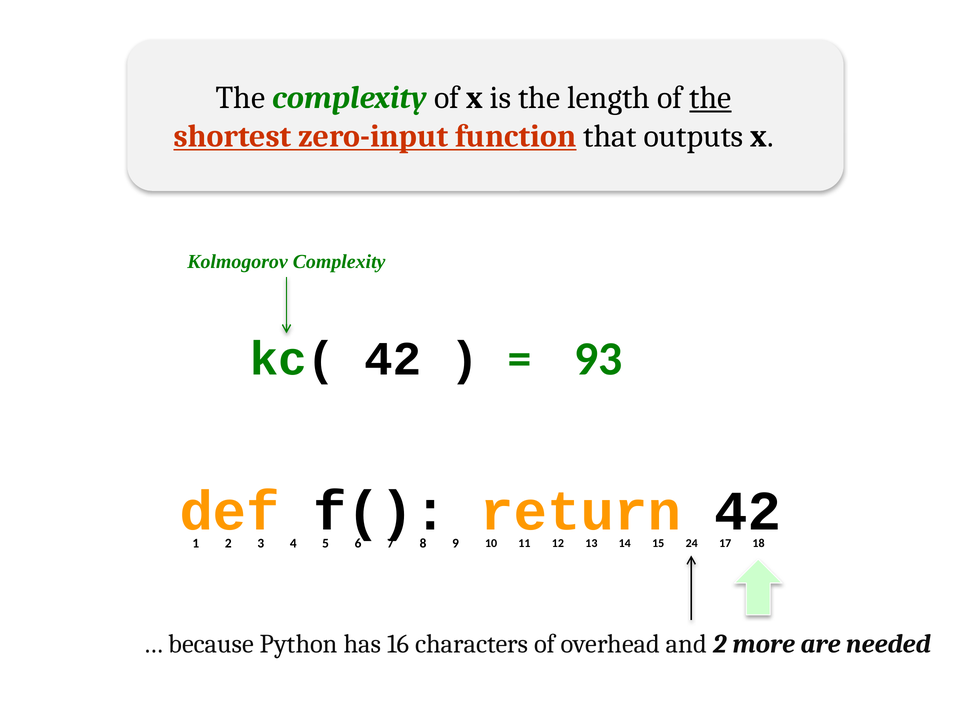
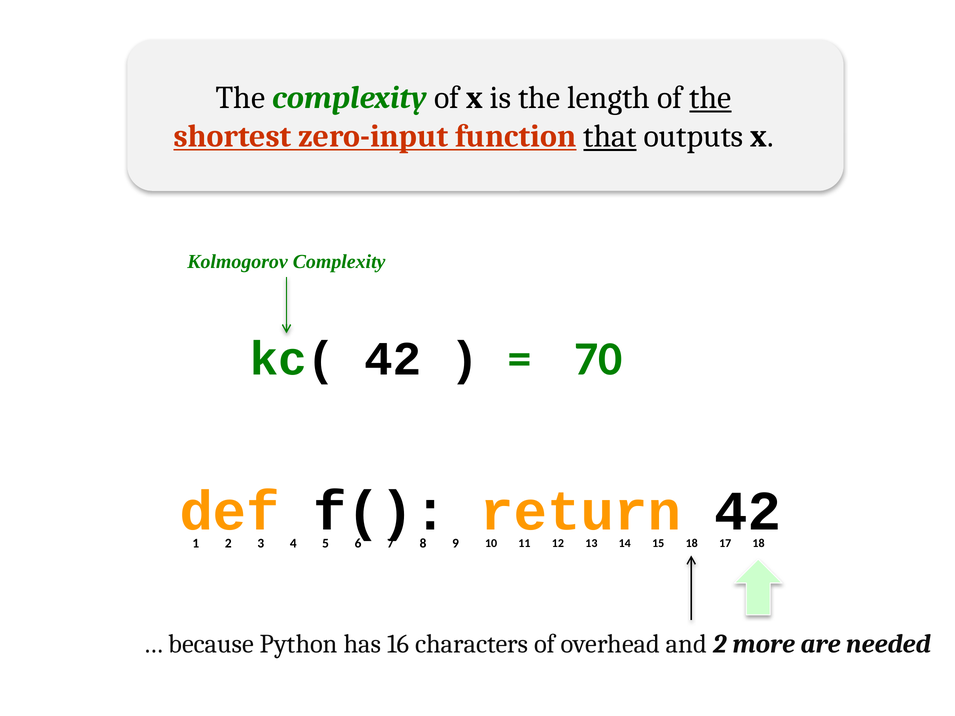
that underline: none -> present
93: 93 -> 70
24 at (692, 544): 24 -> 18
